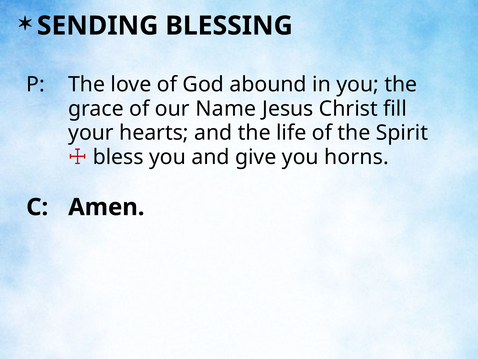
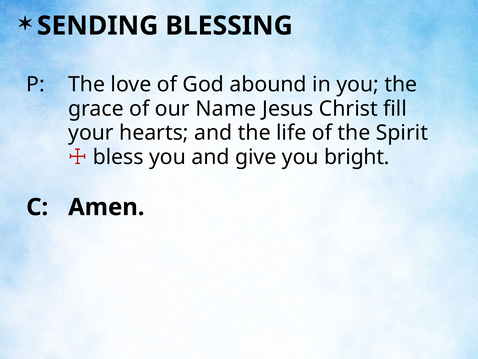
horns: horns -> bright
